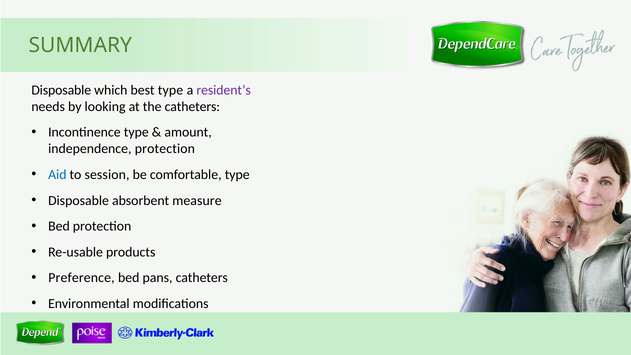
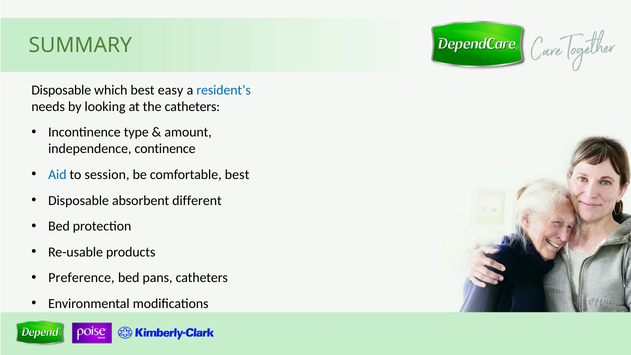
best type: type -> easy
resident’s colour: purple -> blue
independence protection: protection -> continence
comfortable type: type -> best
measure: measure -> different
